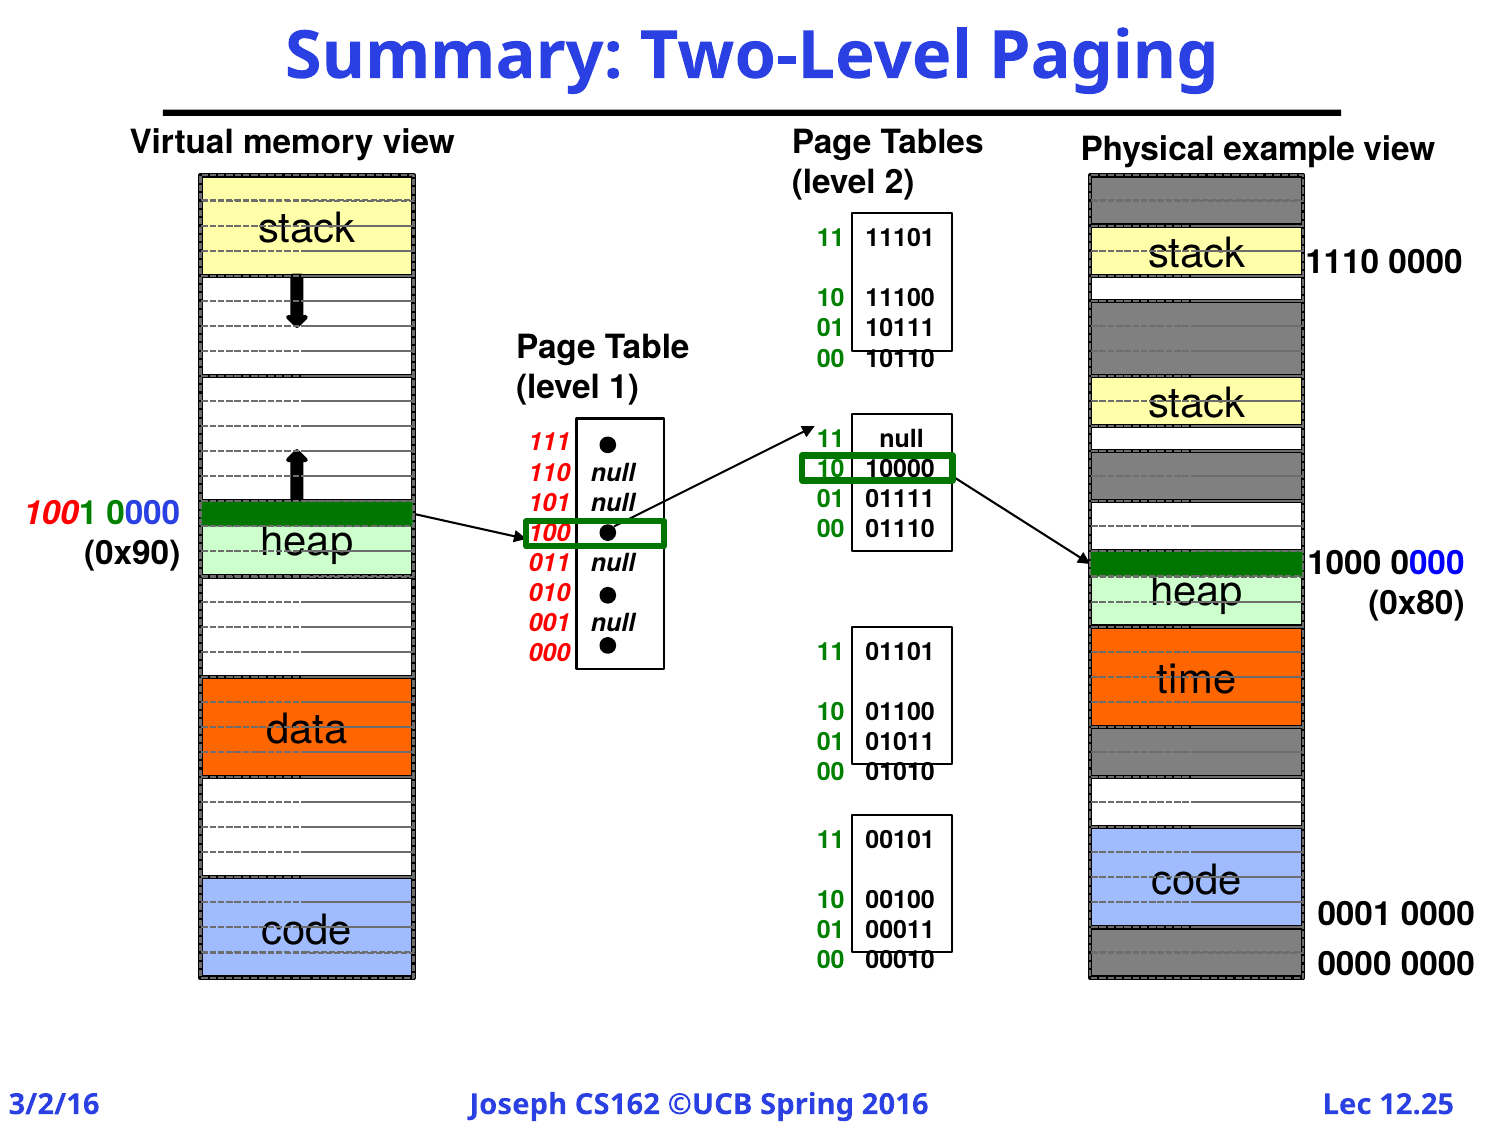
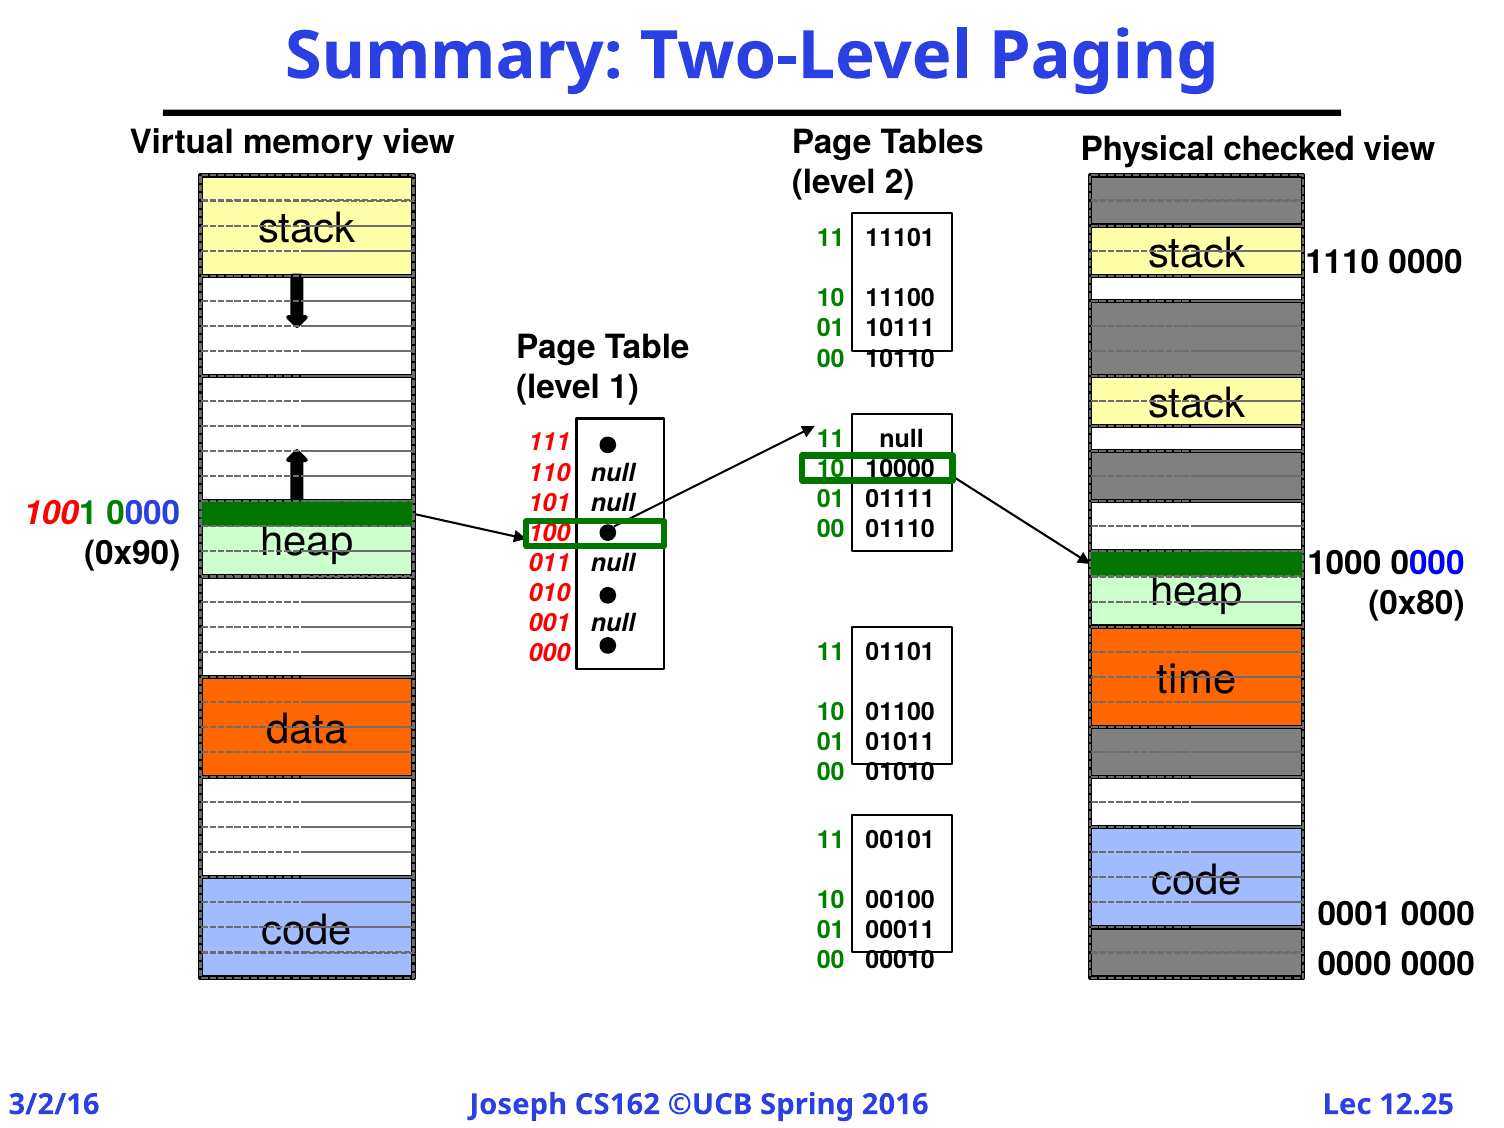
example: example -> checked
